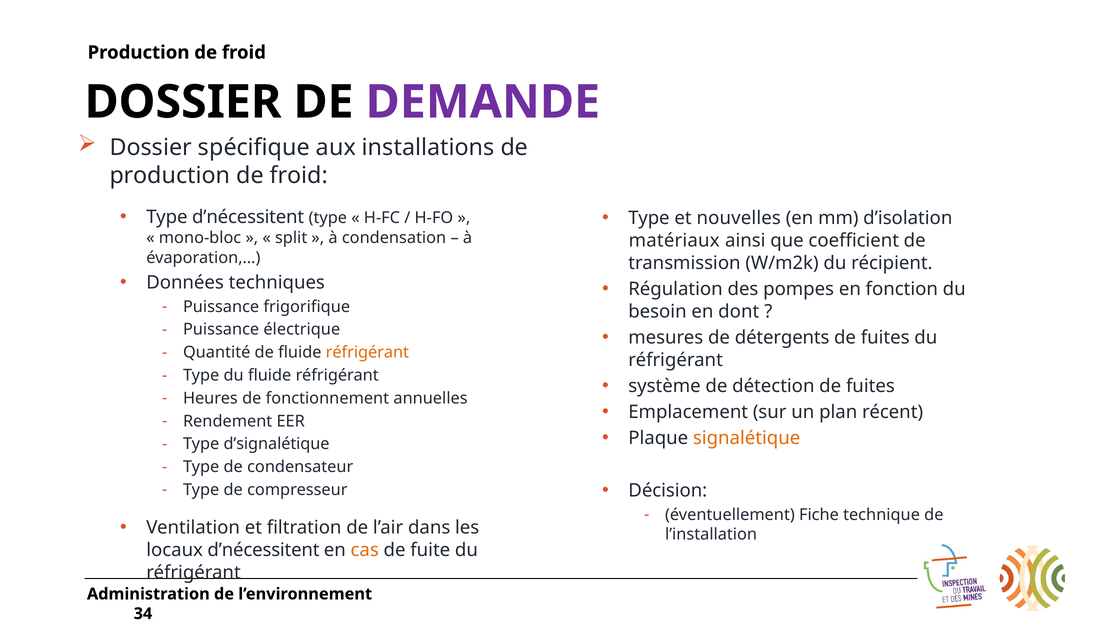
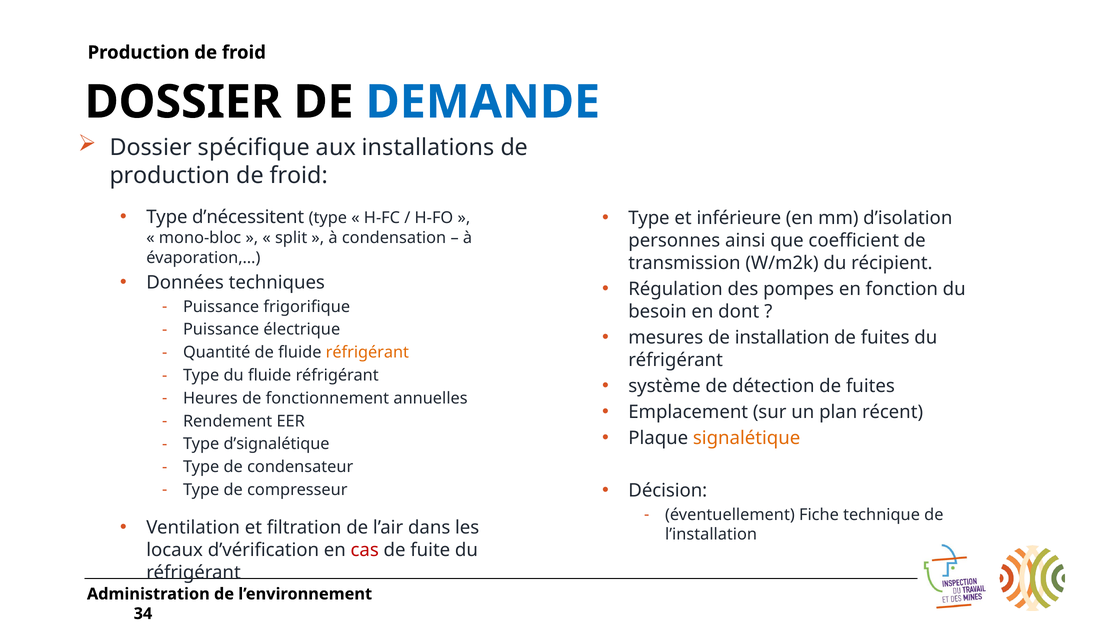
DEMANDE colour: purple -> blue
nouvelles: nouvelles -> inférieure
matériaux: matériaux -> personnes
détergents: détergents -> installation
locaux d’nécessitent: d’nécessitent -> d’vérification
cas colour: orange -> red
